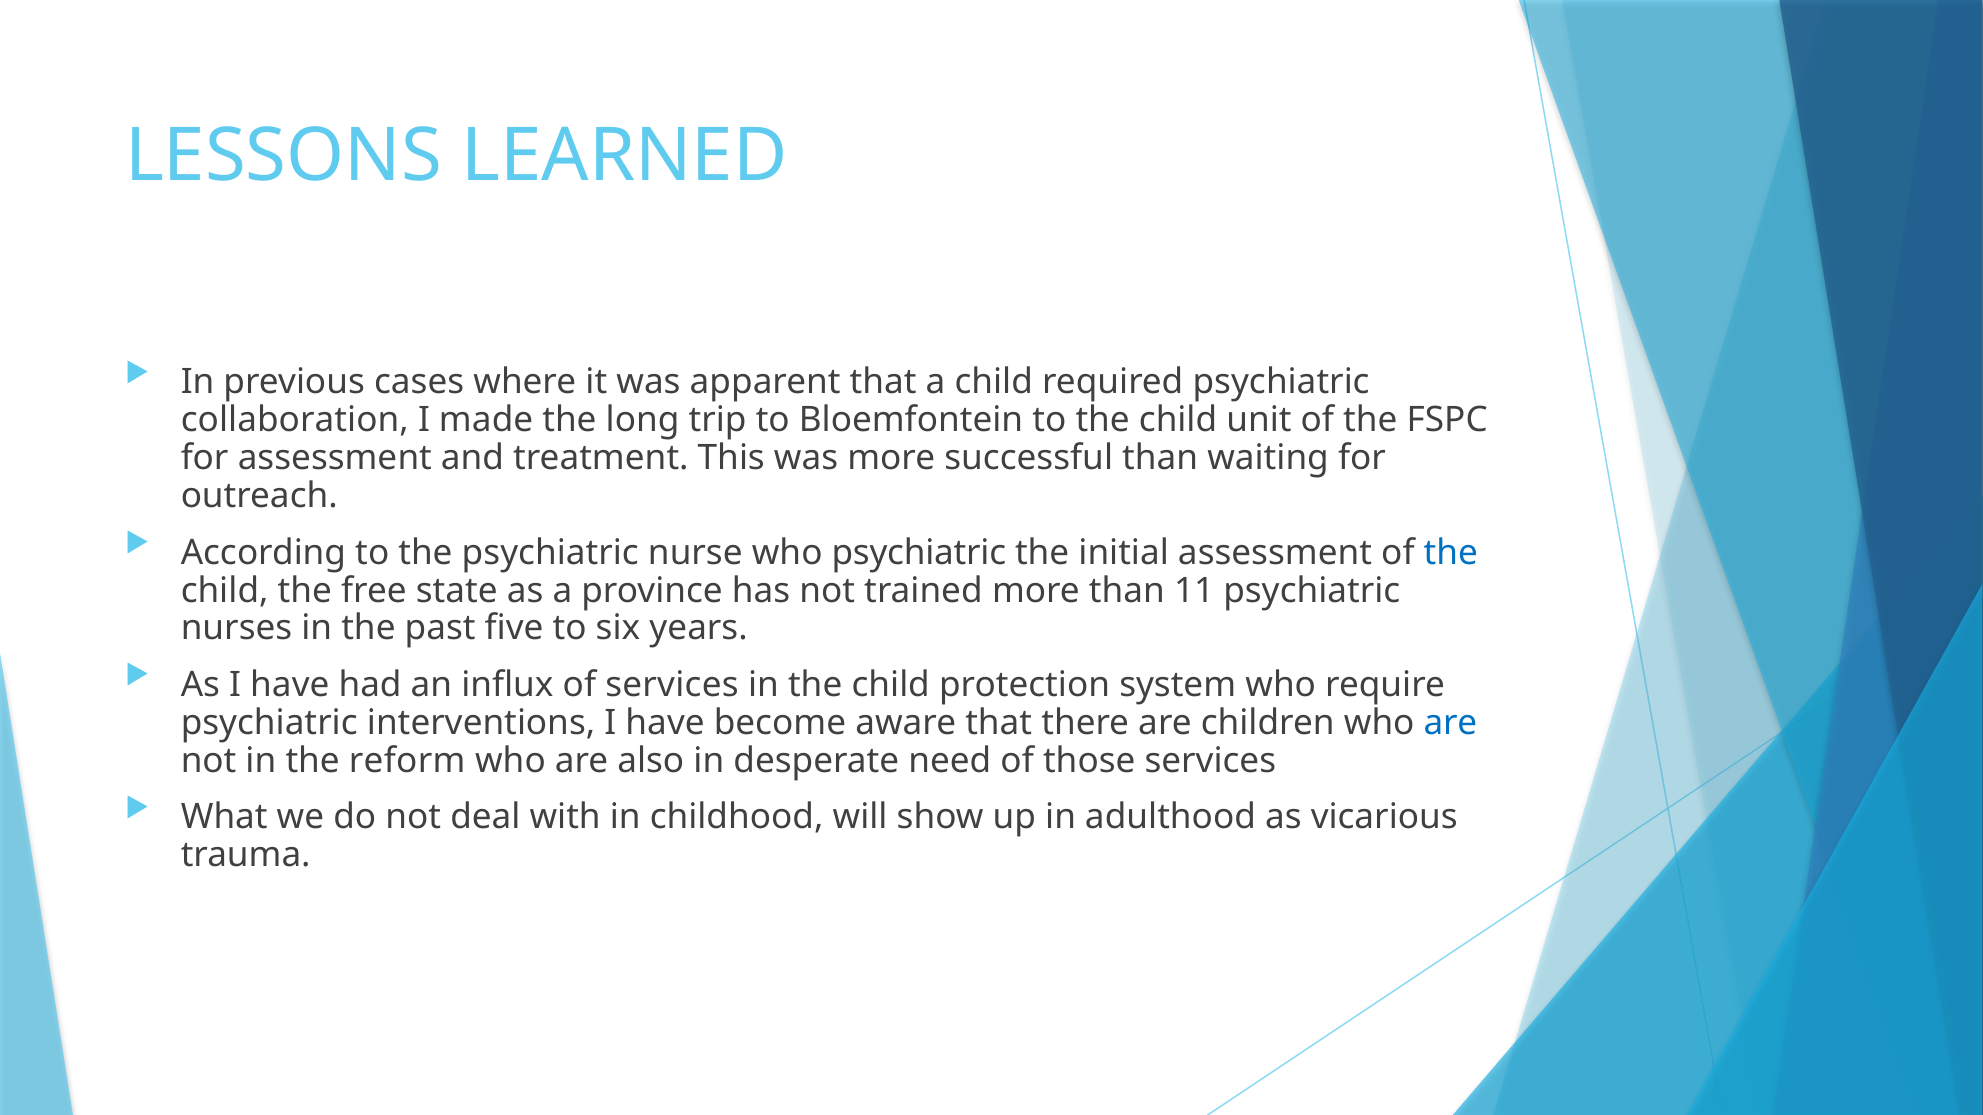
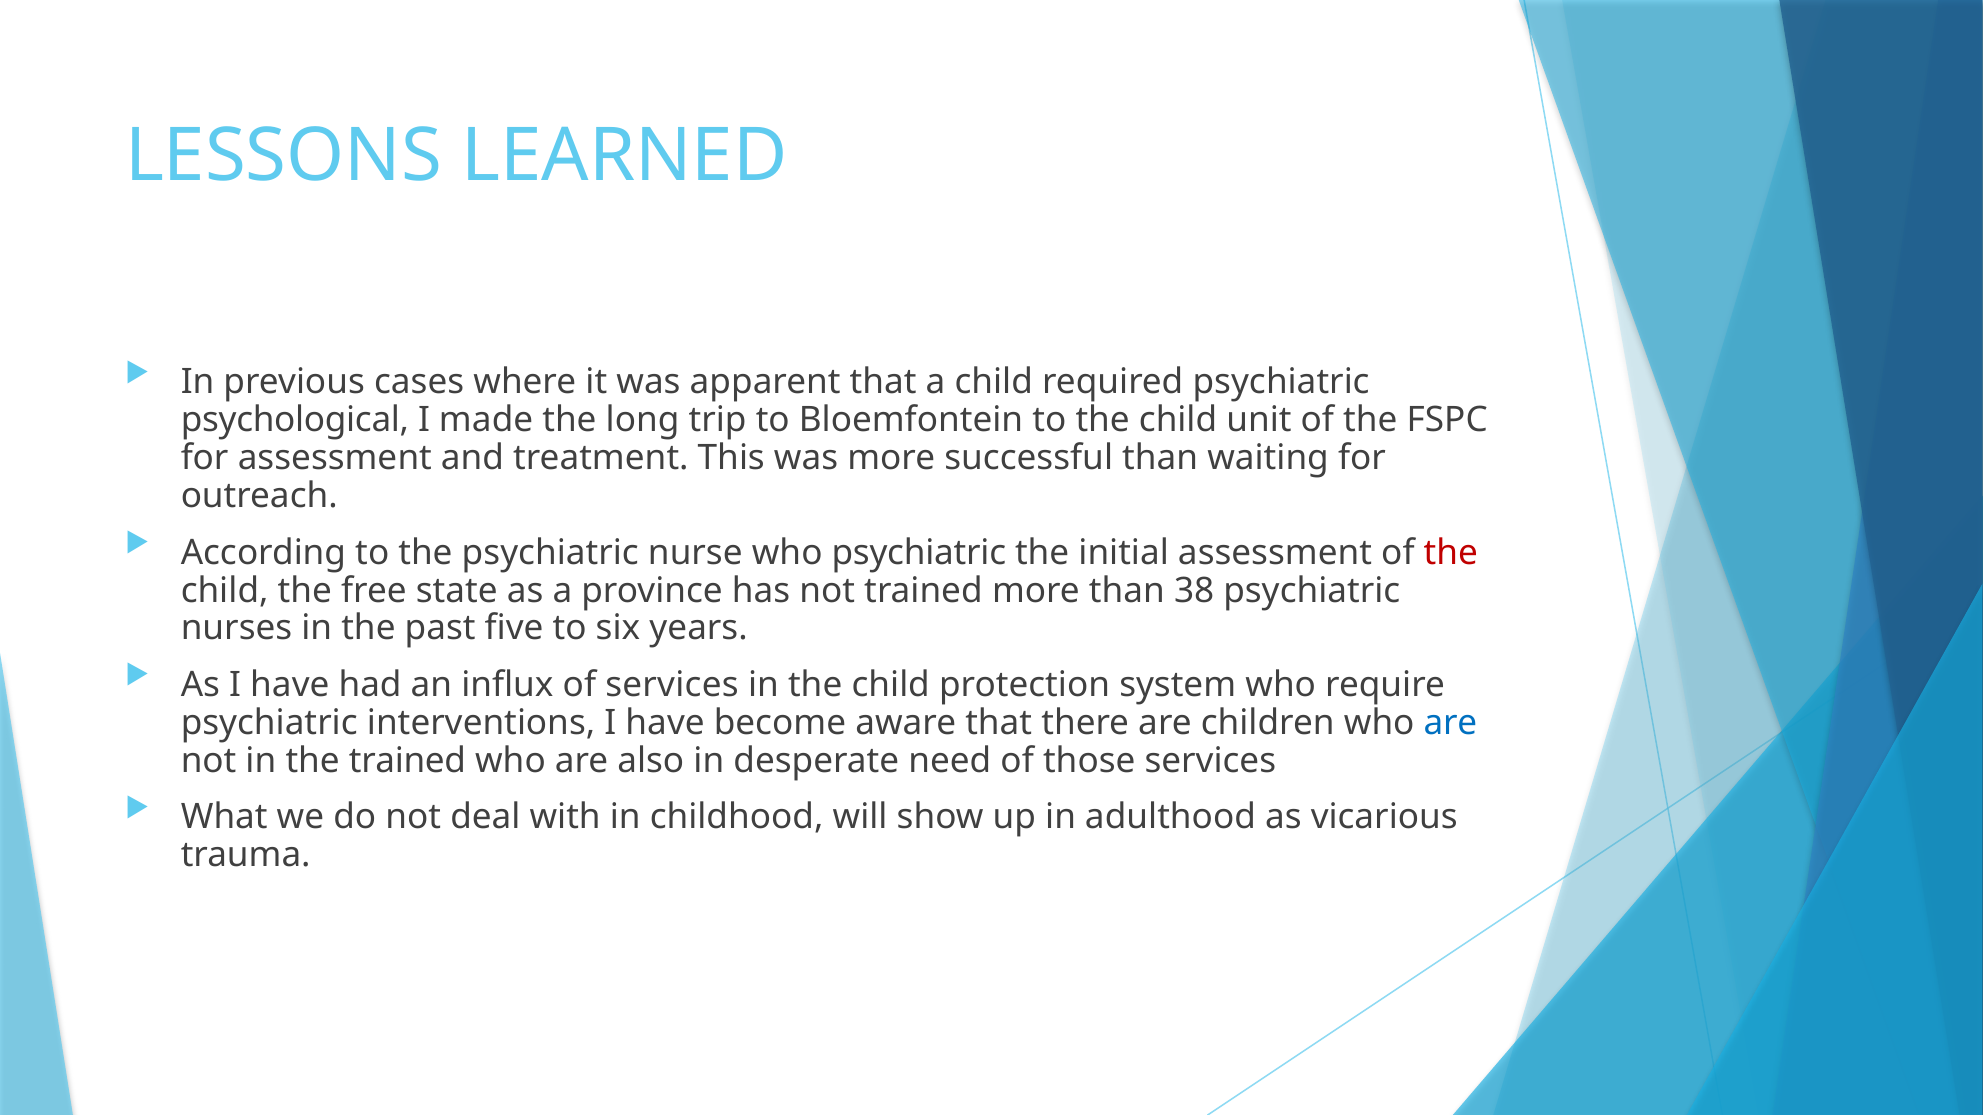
collaboration: collaboration -> psychological
the at (1451, 553) colour: blue -> red
11: 11 -> 38
the reform: reform -> trained
